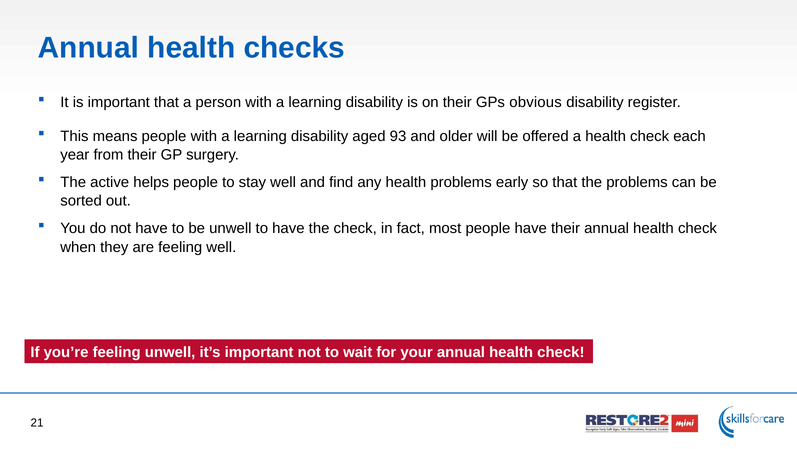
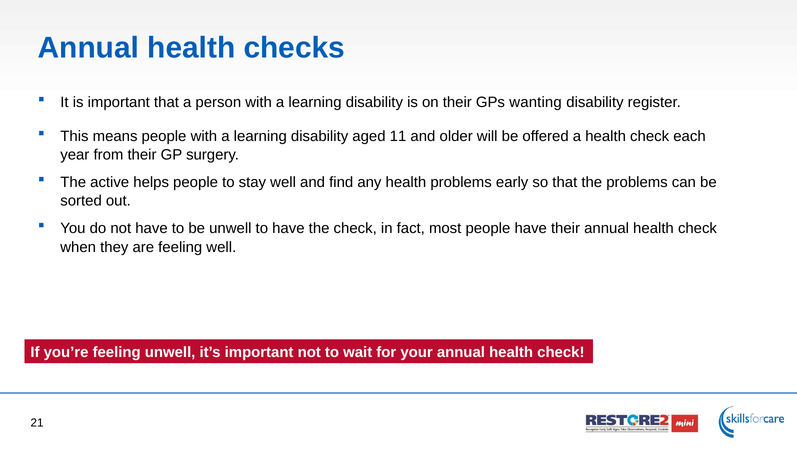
obvious: obvious -> wanting
93: 93 -> 11
